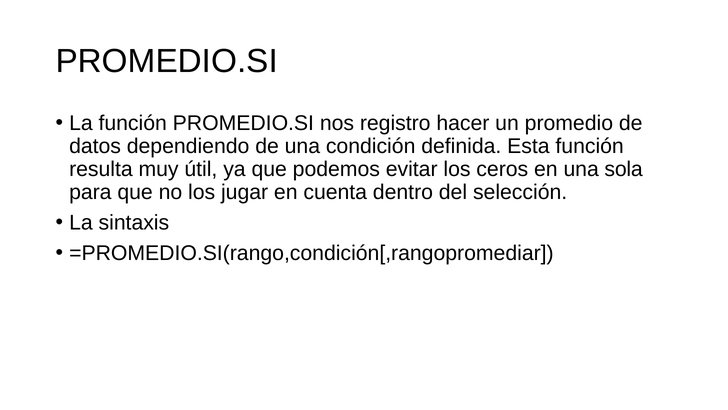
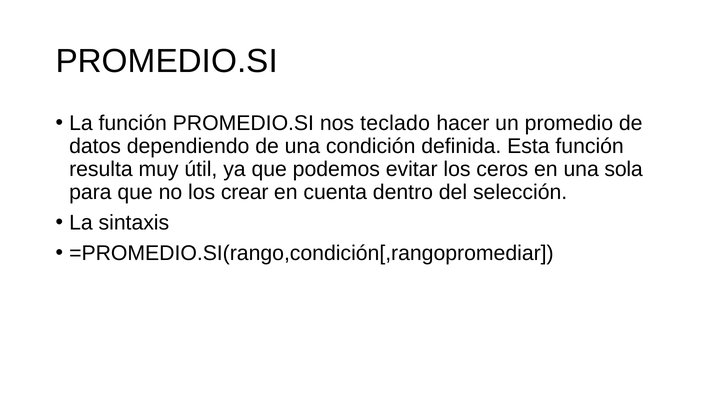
registro: registro -> teclado
jugar: jugar -> crear
